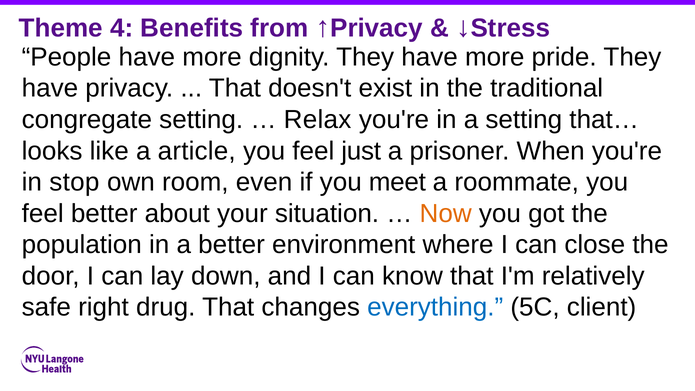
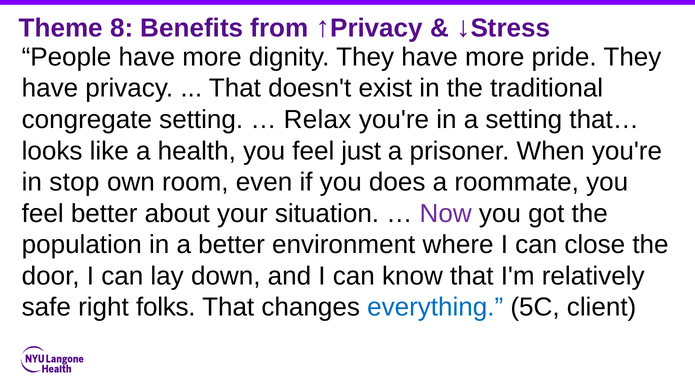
4: 4 -> 8
article: article -> health
meet: meet -> does
Now colour: orange -> purple
drug: drug -> folks
